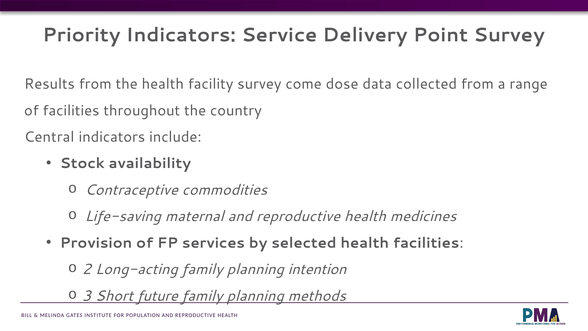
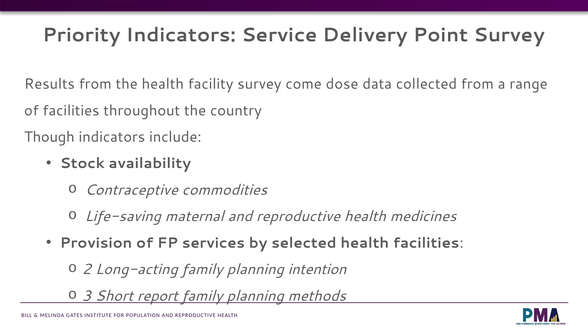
Central: Central -> Though
future: future -> report
